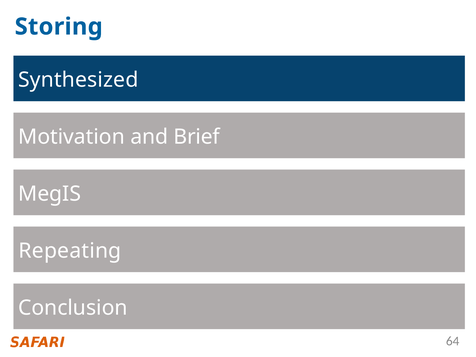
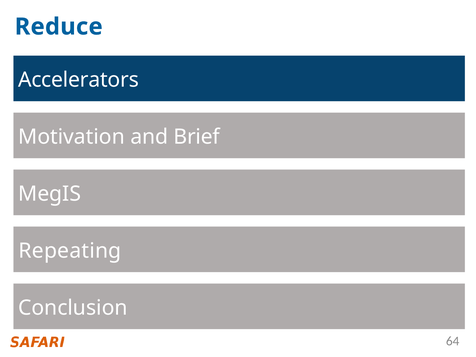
Storing: Storing -> Reduce
Synthesized: Synthesized -> Accelerators
